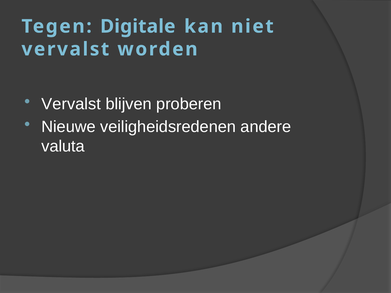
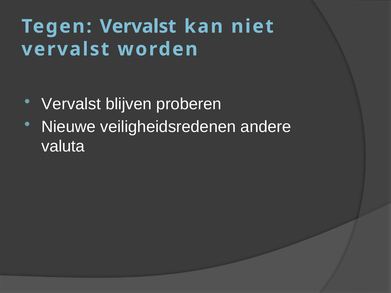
Tegen Digitale: Digitale -> Vervalst
